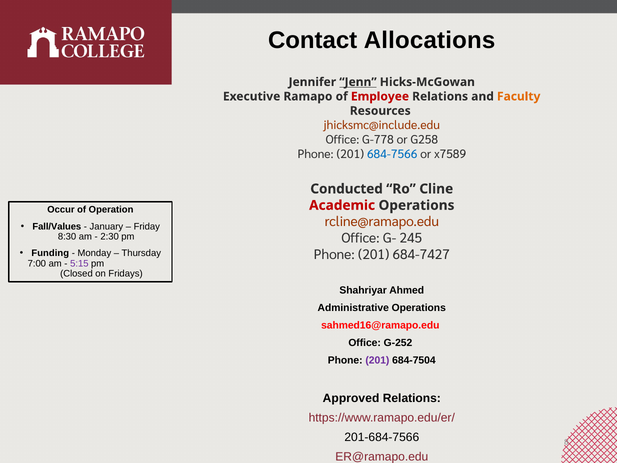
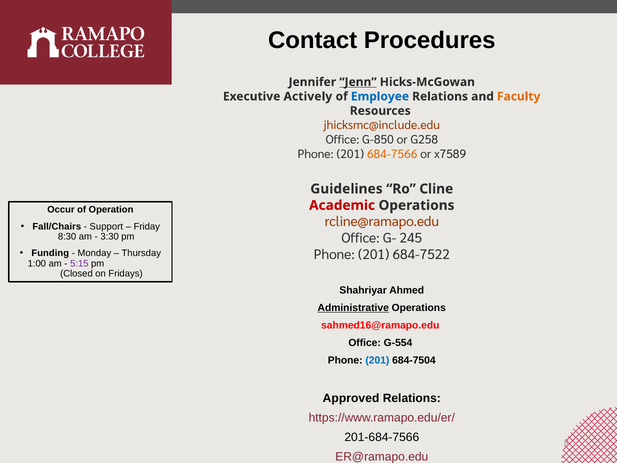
Allocations: Allocations -> Procedures
Ramapo: Ramapo -> Actively
Employee colour: red -> blue
G-778: G-778 -> G-850
684-7566 colour: blue -> orange
Conducted: Conducted -> Guidelines
Fall/Values: Fall/Values -> Fall/Chairs
January: January -> Support
2:30: 2:30 -> 3:30
684-7427: 684-7427 -> 684-7522
7:00: 7:00 -> 1:00
Administrative underline: none -> present
G-252: G-252 -> G-554
201 at (377, 360) colour: purple -> blue
